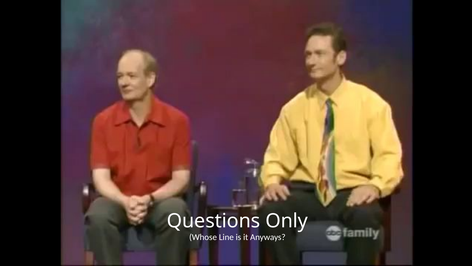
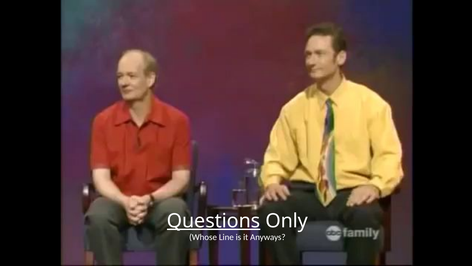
Questions underline: none -> present
